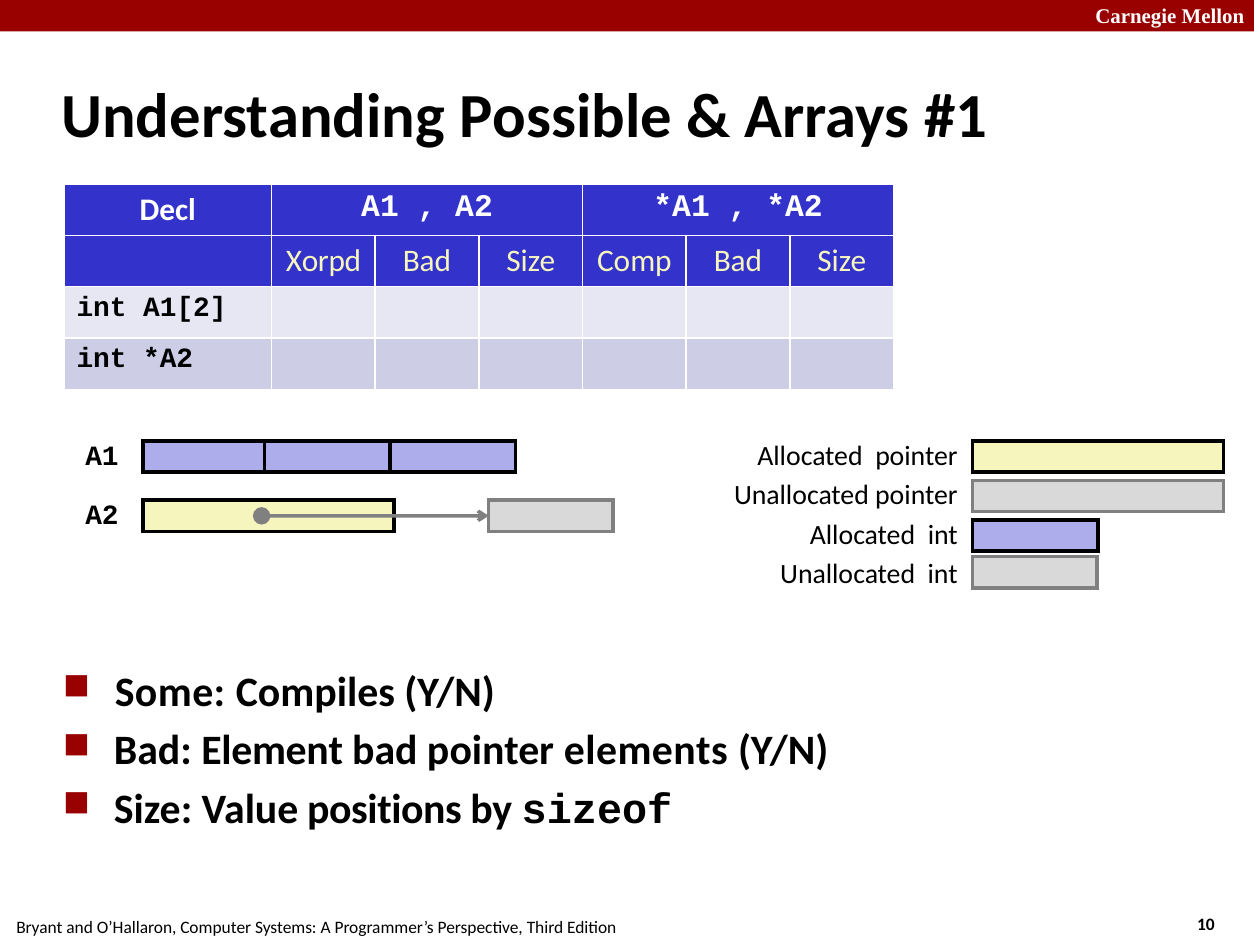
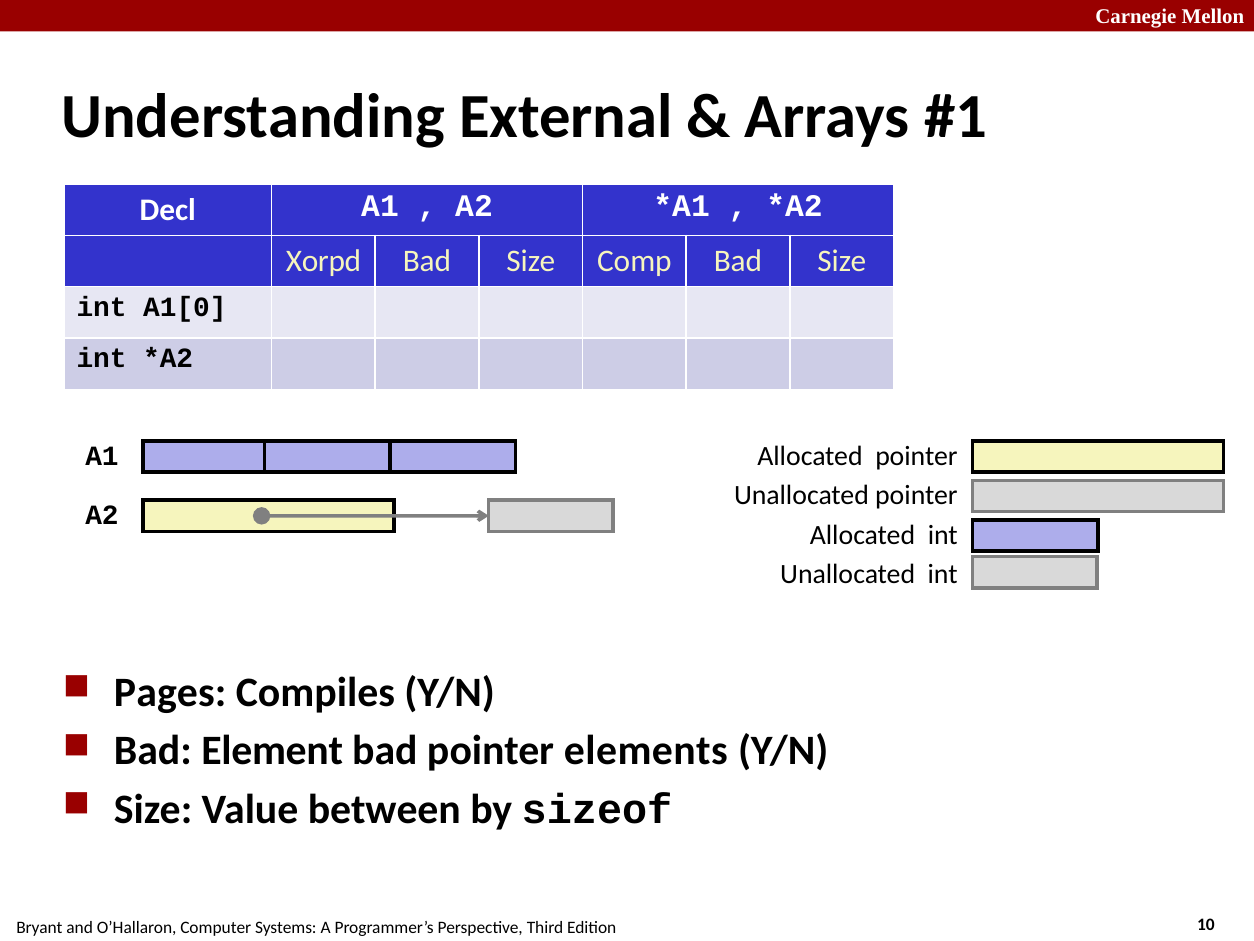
Possible: Possible -> External
A1[2: A1[2 -> A1[0
Some: Some -> Pages
positions: positions -> between
